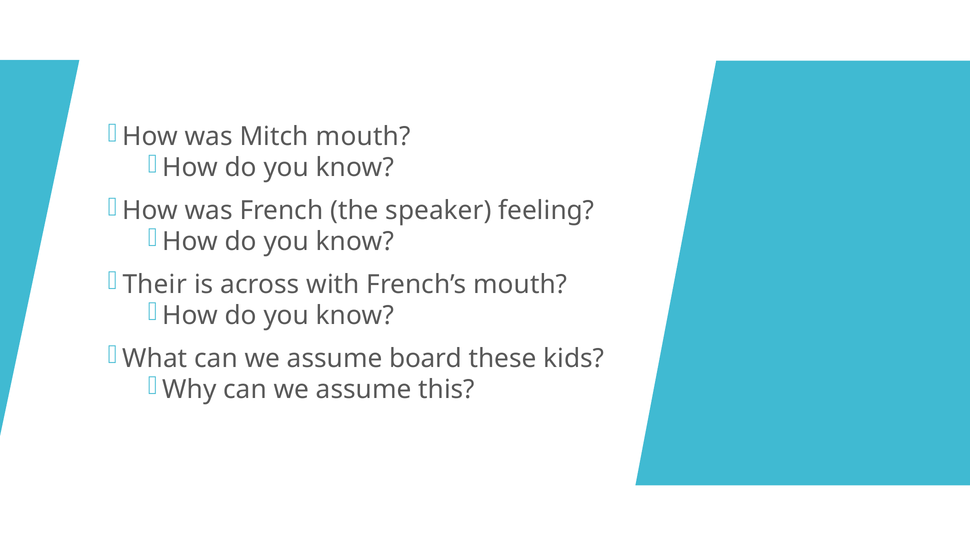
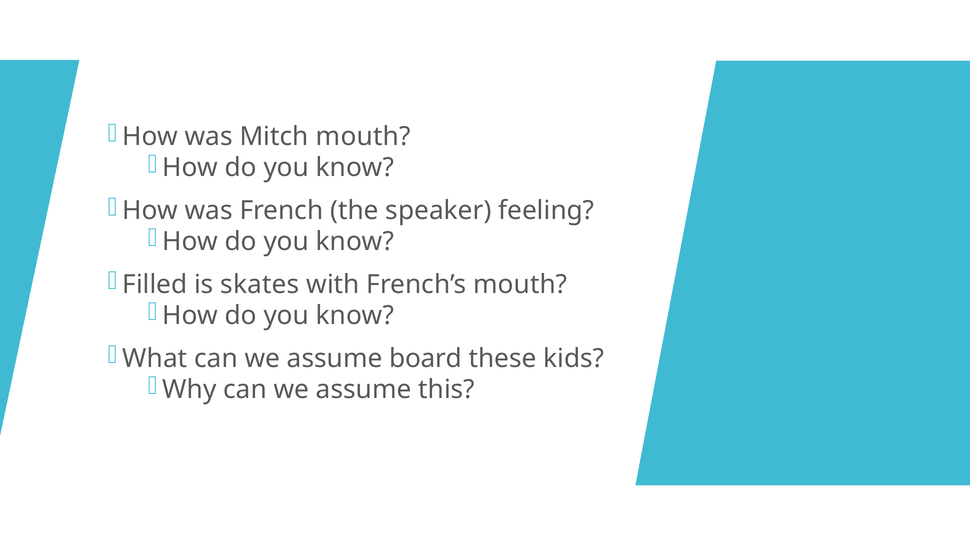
Their: Their -> Filled
across: across -> skates
